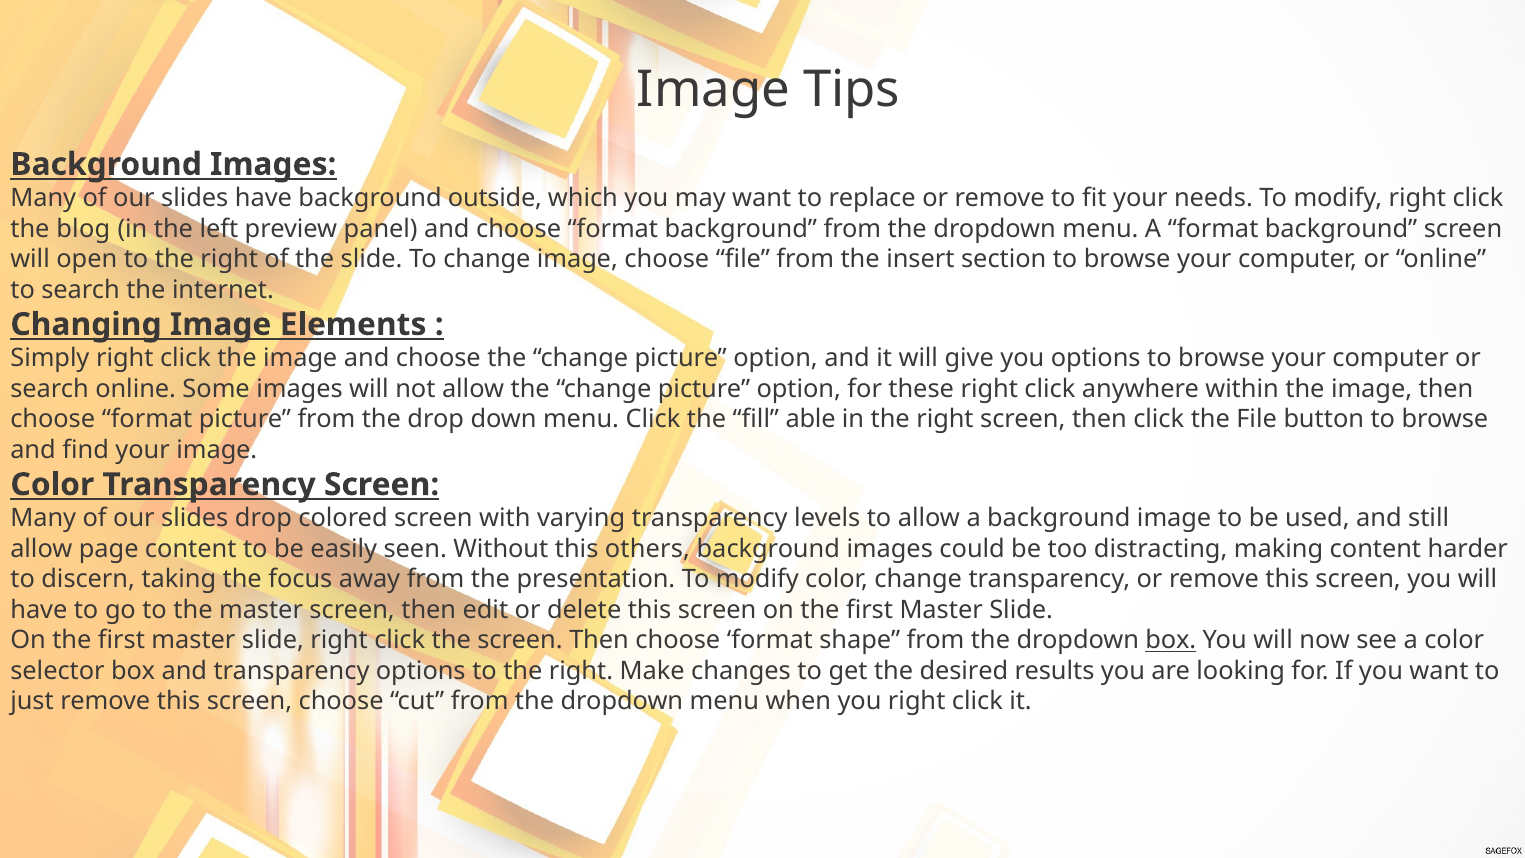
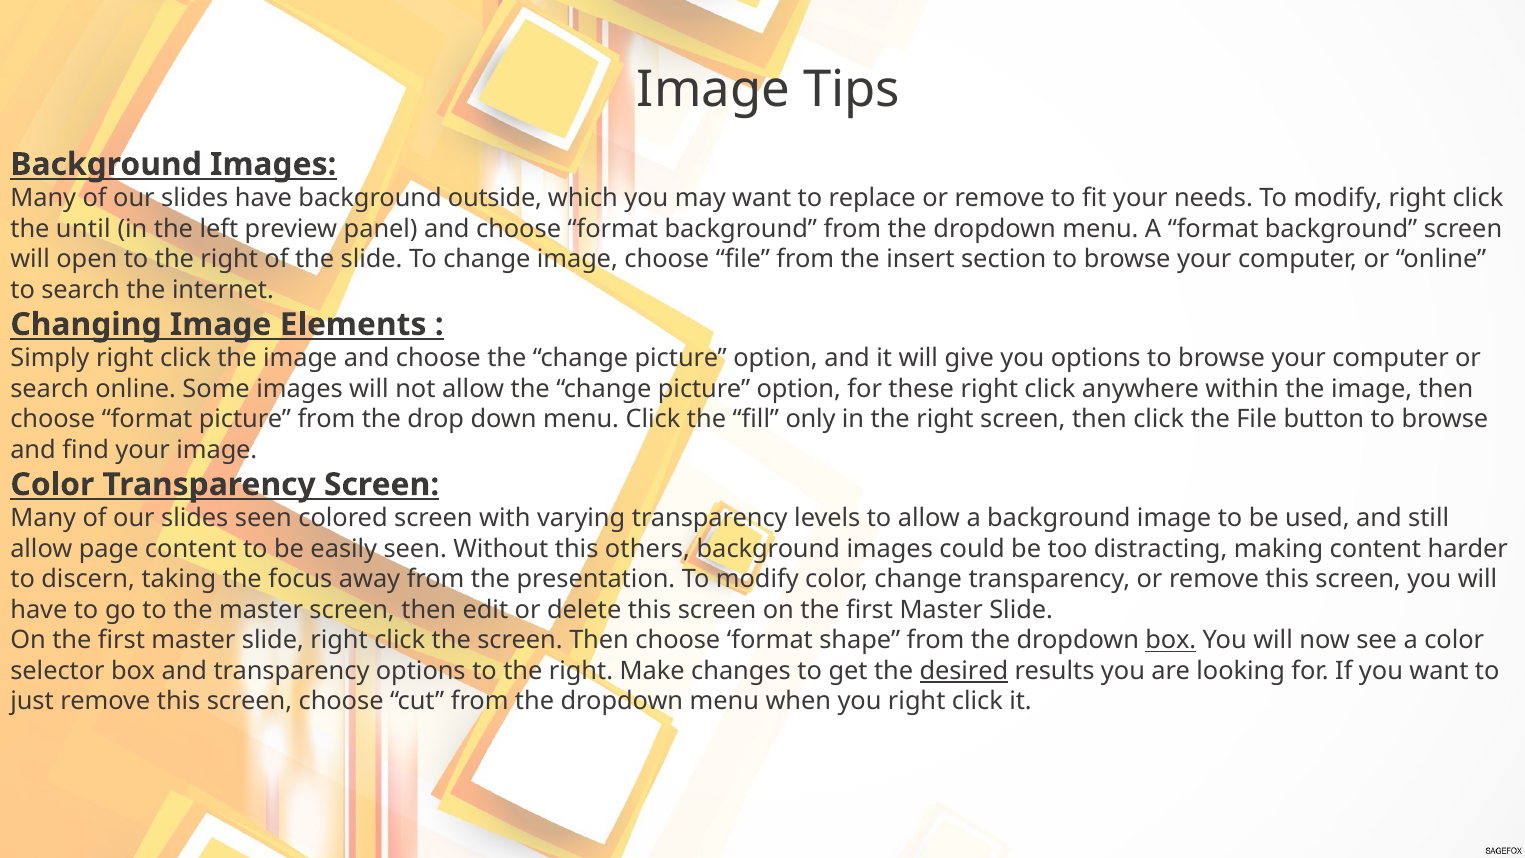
blog: blog -> until
able: able -> only
slides drop: drop -> seen
desired underline: none -> present
